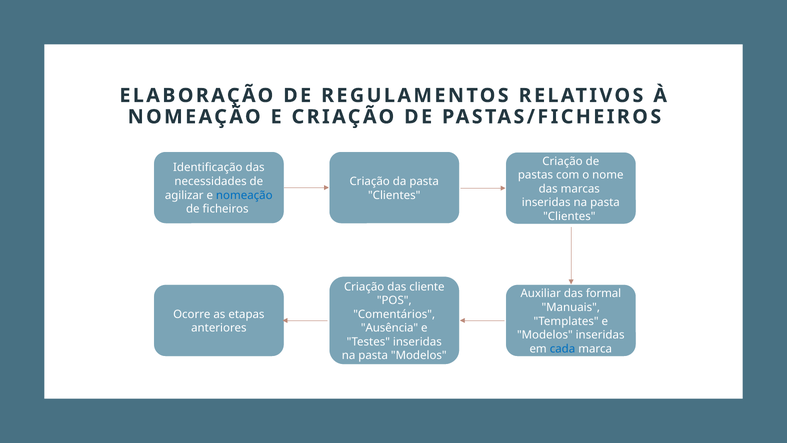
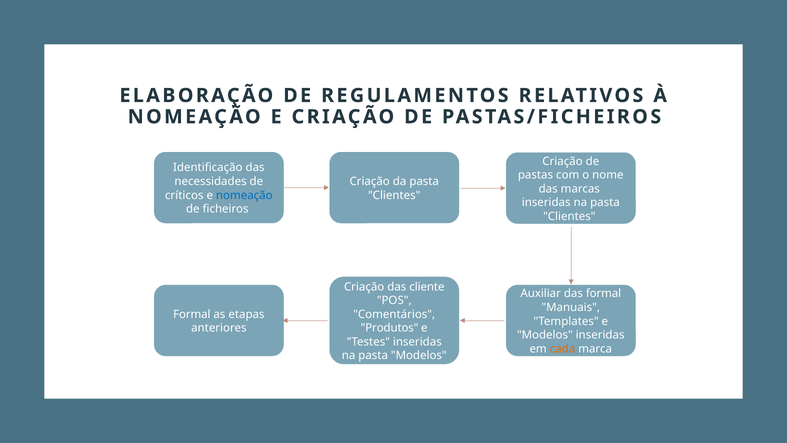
agilizar: agilizar -> críticos
Ocorre at (192, 314): Ocorre -> Formal
Ausência: Ausência -> Produtos
cada colour: blue -> orange
